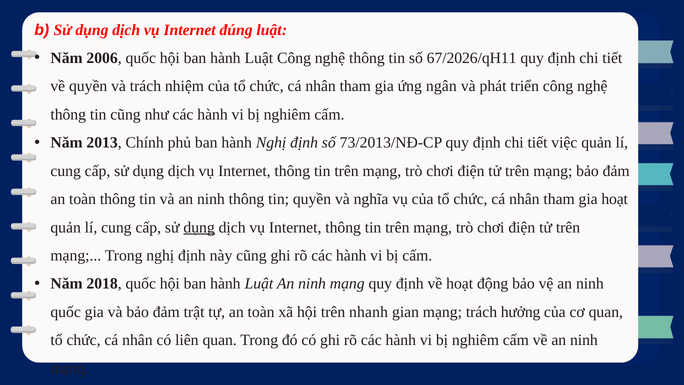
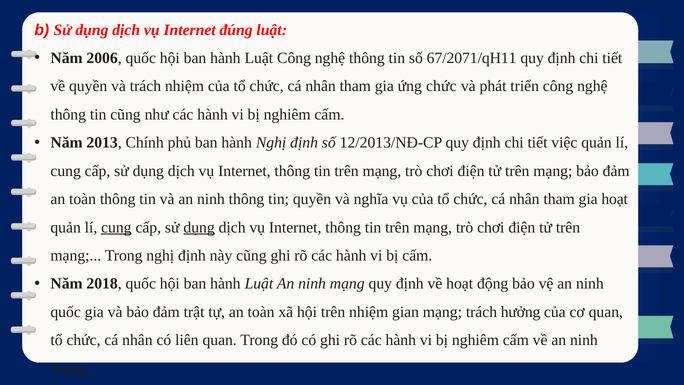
67/2026/qH11: 67/2026/qH11 -> 67/2071/qH11
ứng ngân: ngân -> chức
73/2013/NĐ-CP: 73/2013/NĐ-CP -> 12/2013/NĐ-CP
cung at (116, 227) underline: none -> present
trên nhanh: nhanh -> nhiệm
